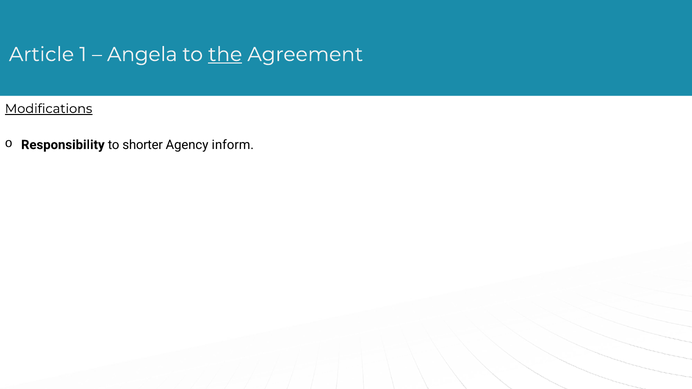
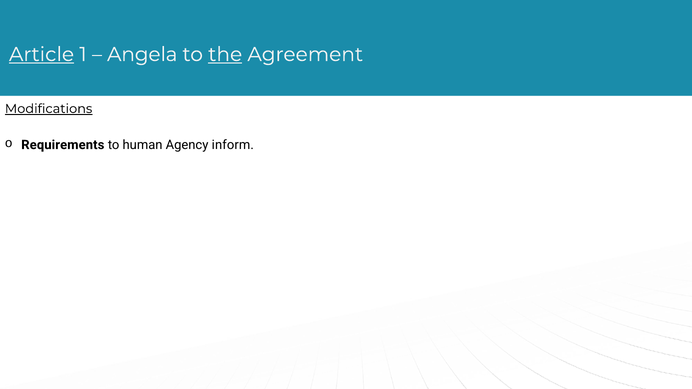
Article underline: none -> present
Responsibility: Responsibility -> Requirements
shorter: shorter -> human
